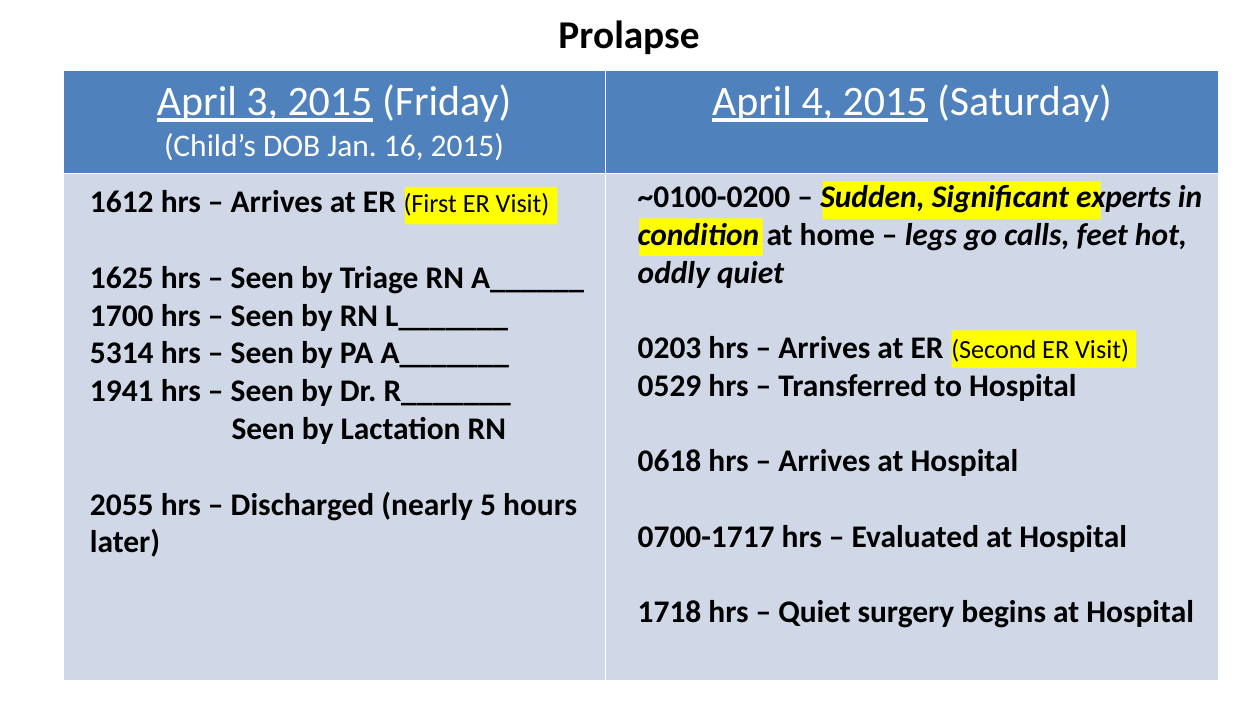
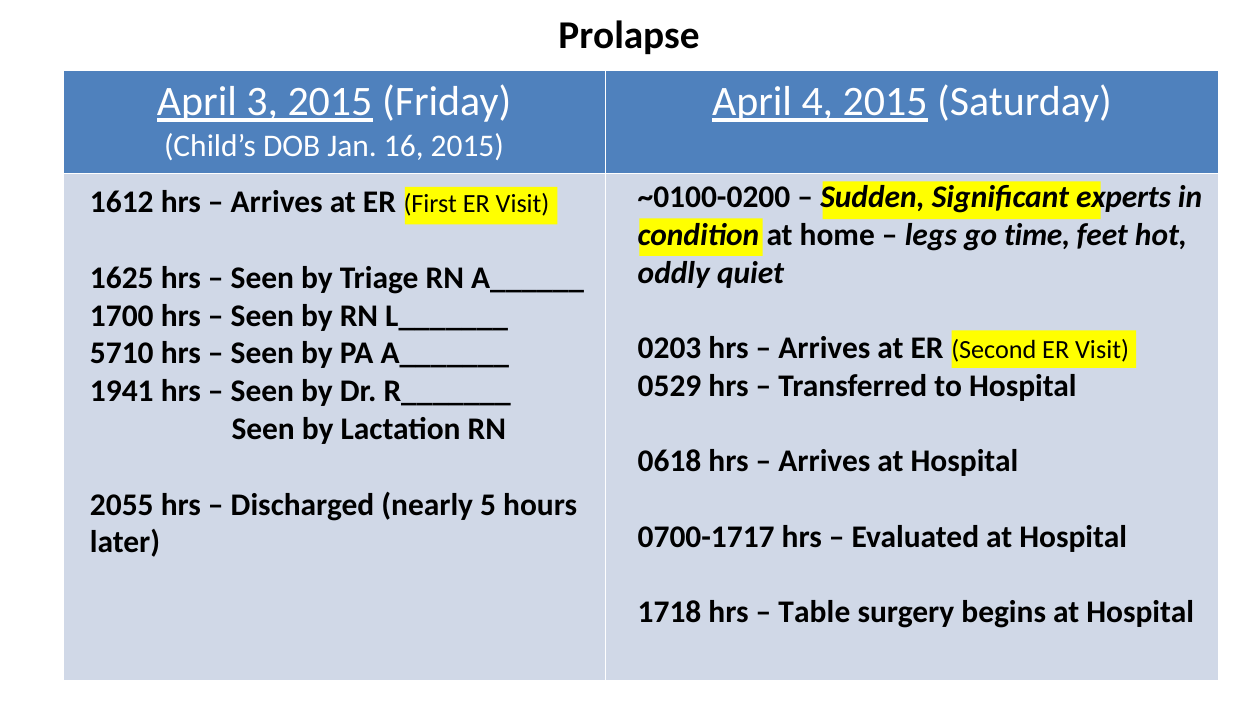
calls: calls -> time
5314: 5314 -> 5710
Quiet at (815, 612): Quiet -> Table
